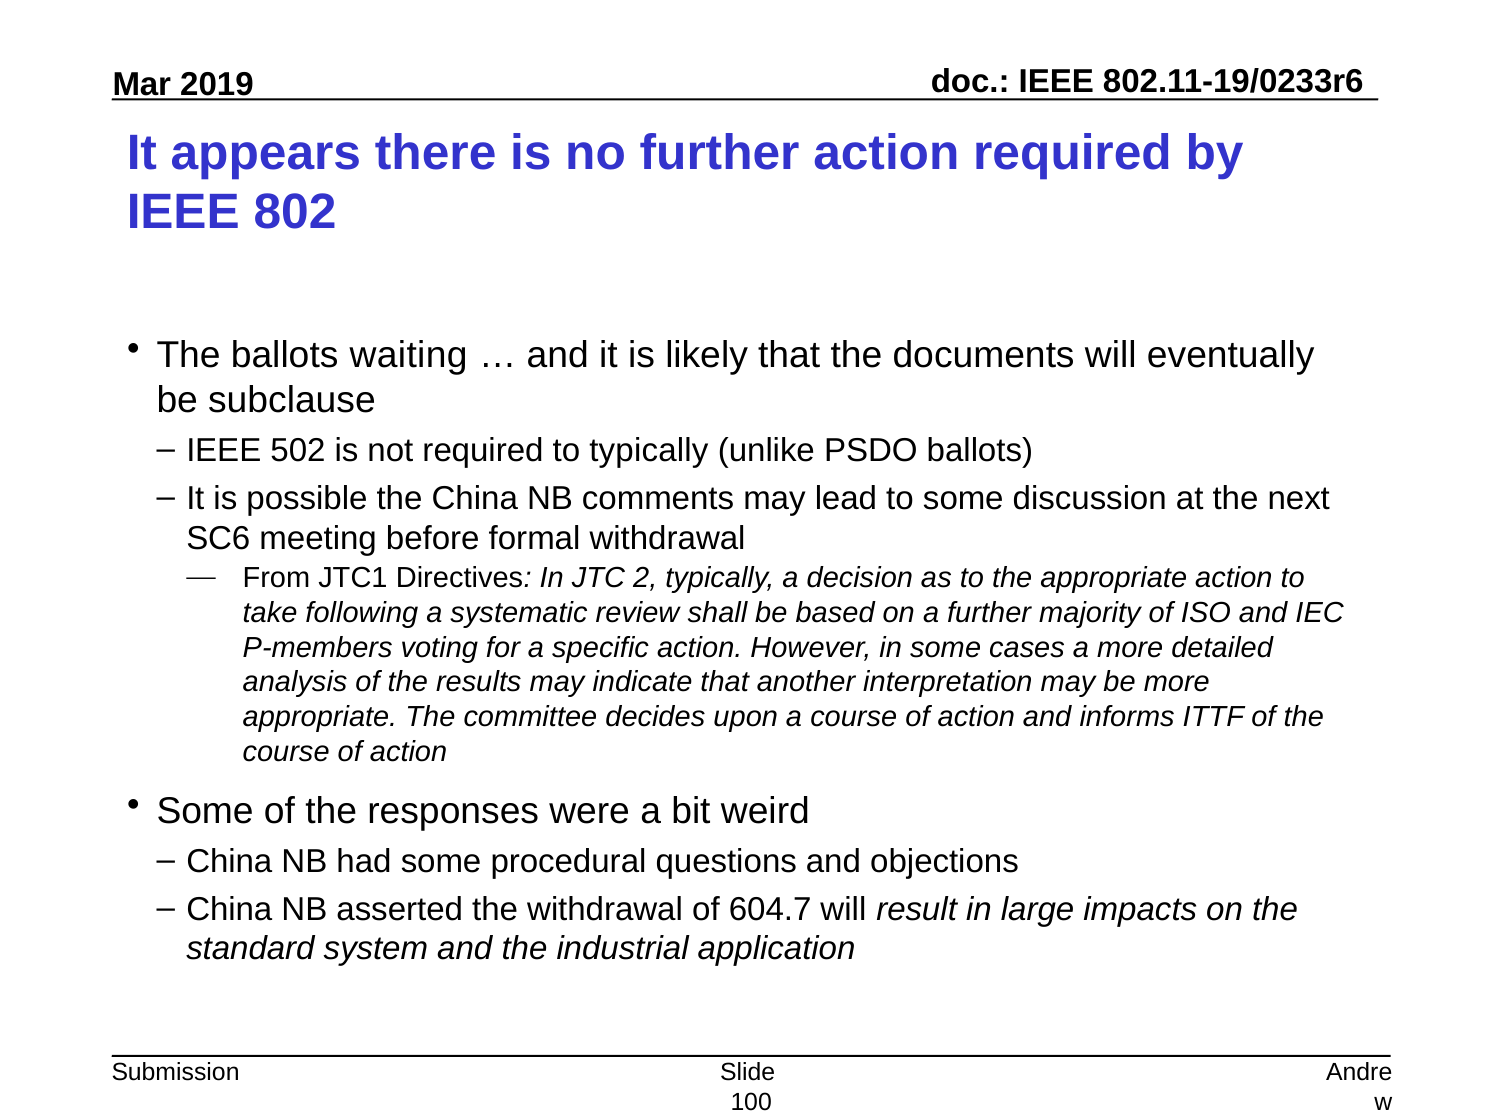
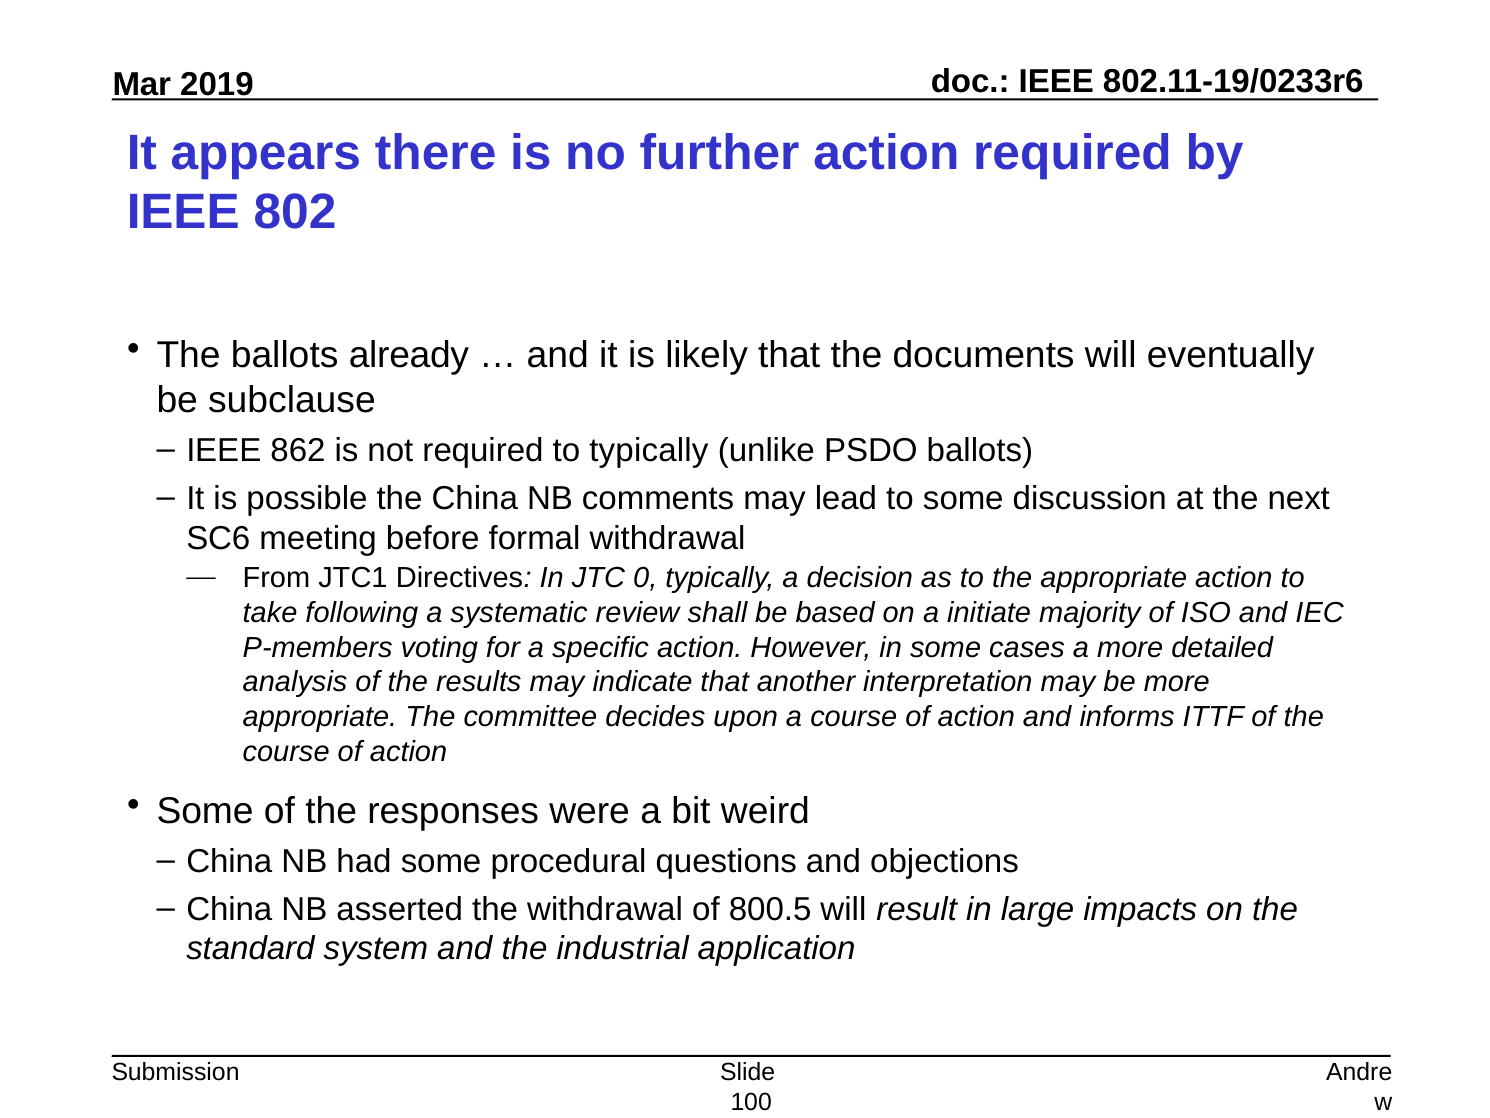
waiting: waiting -> already
502: 502 -> 862
2: 2 -> 0
a further: further -> initiate
604.7: 604.7 -> 800.5
